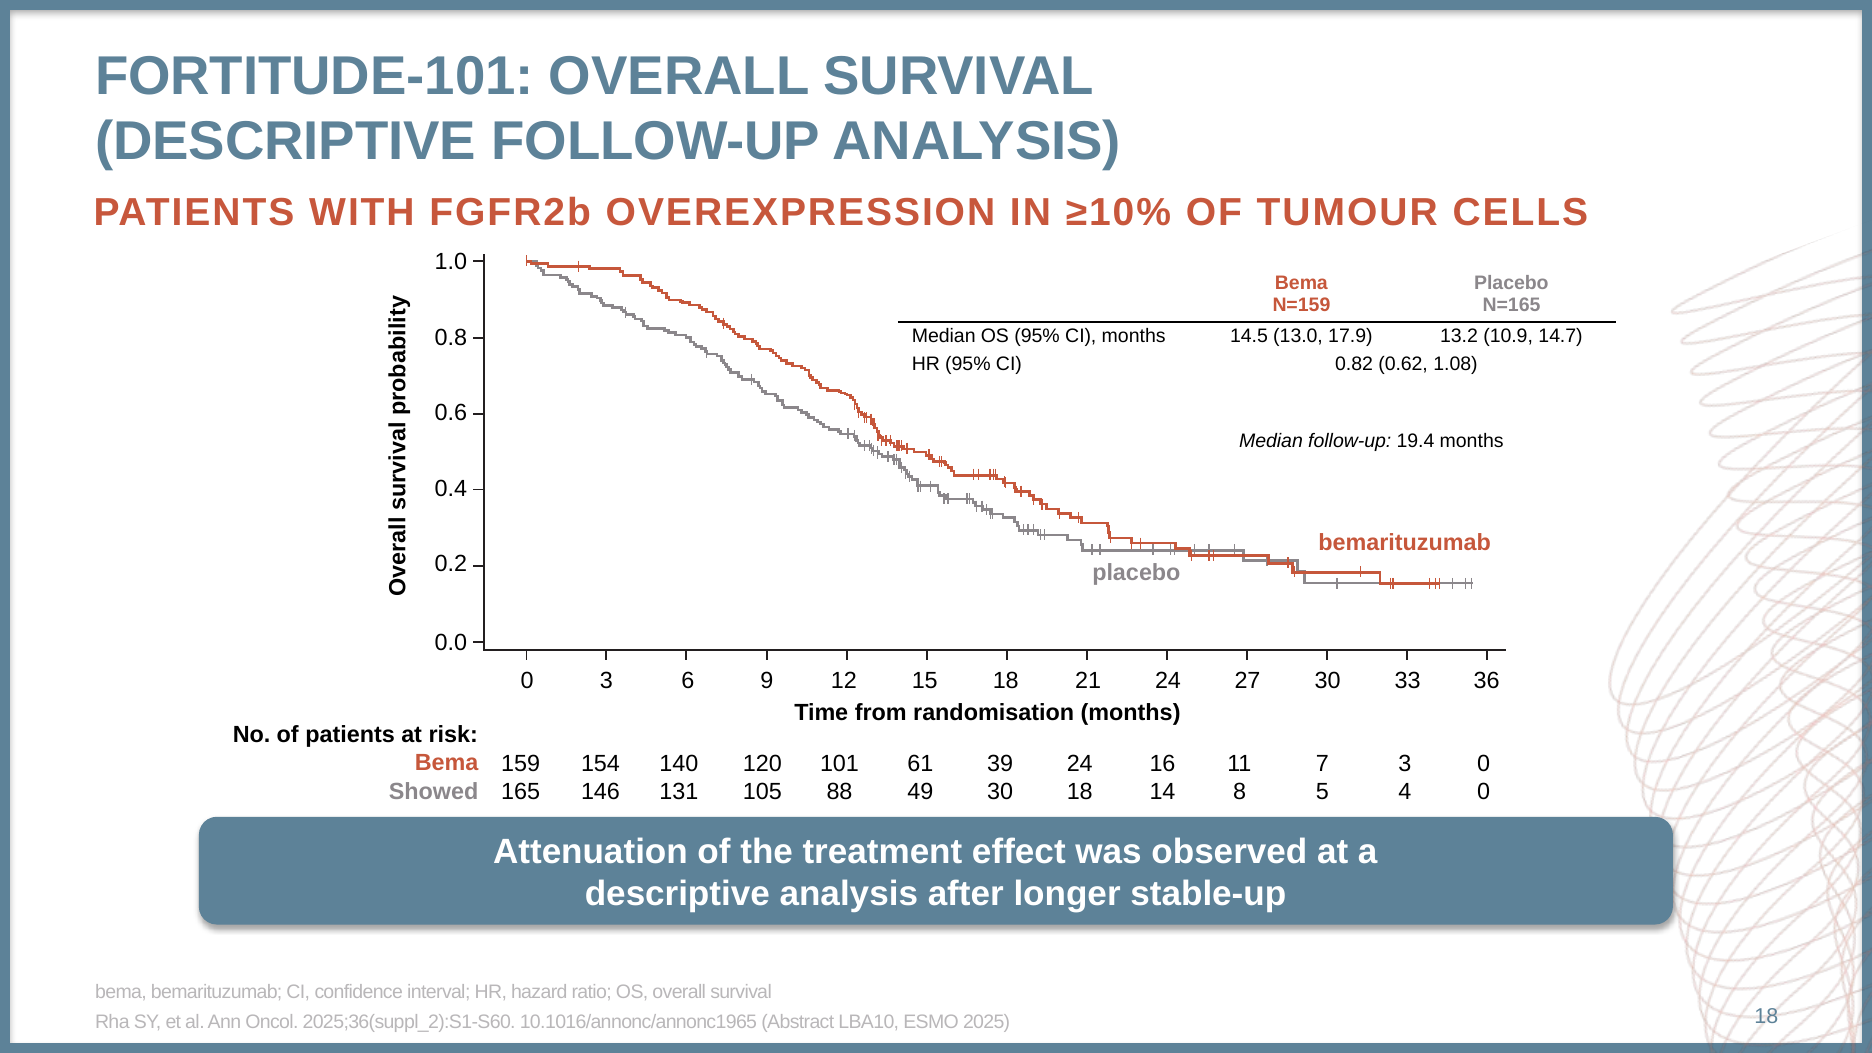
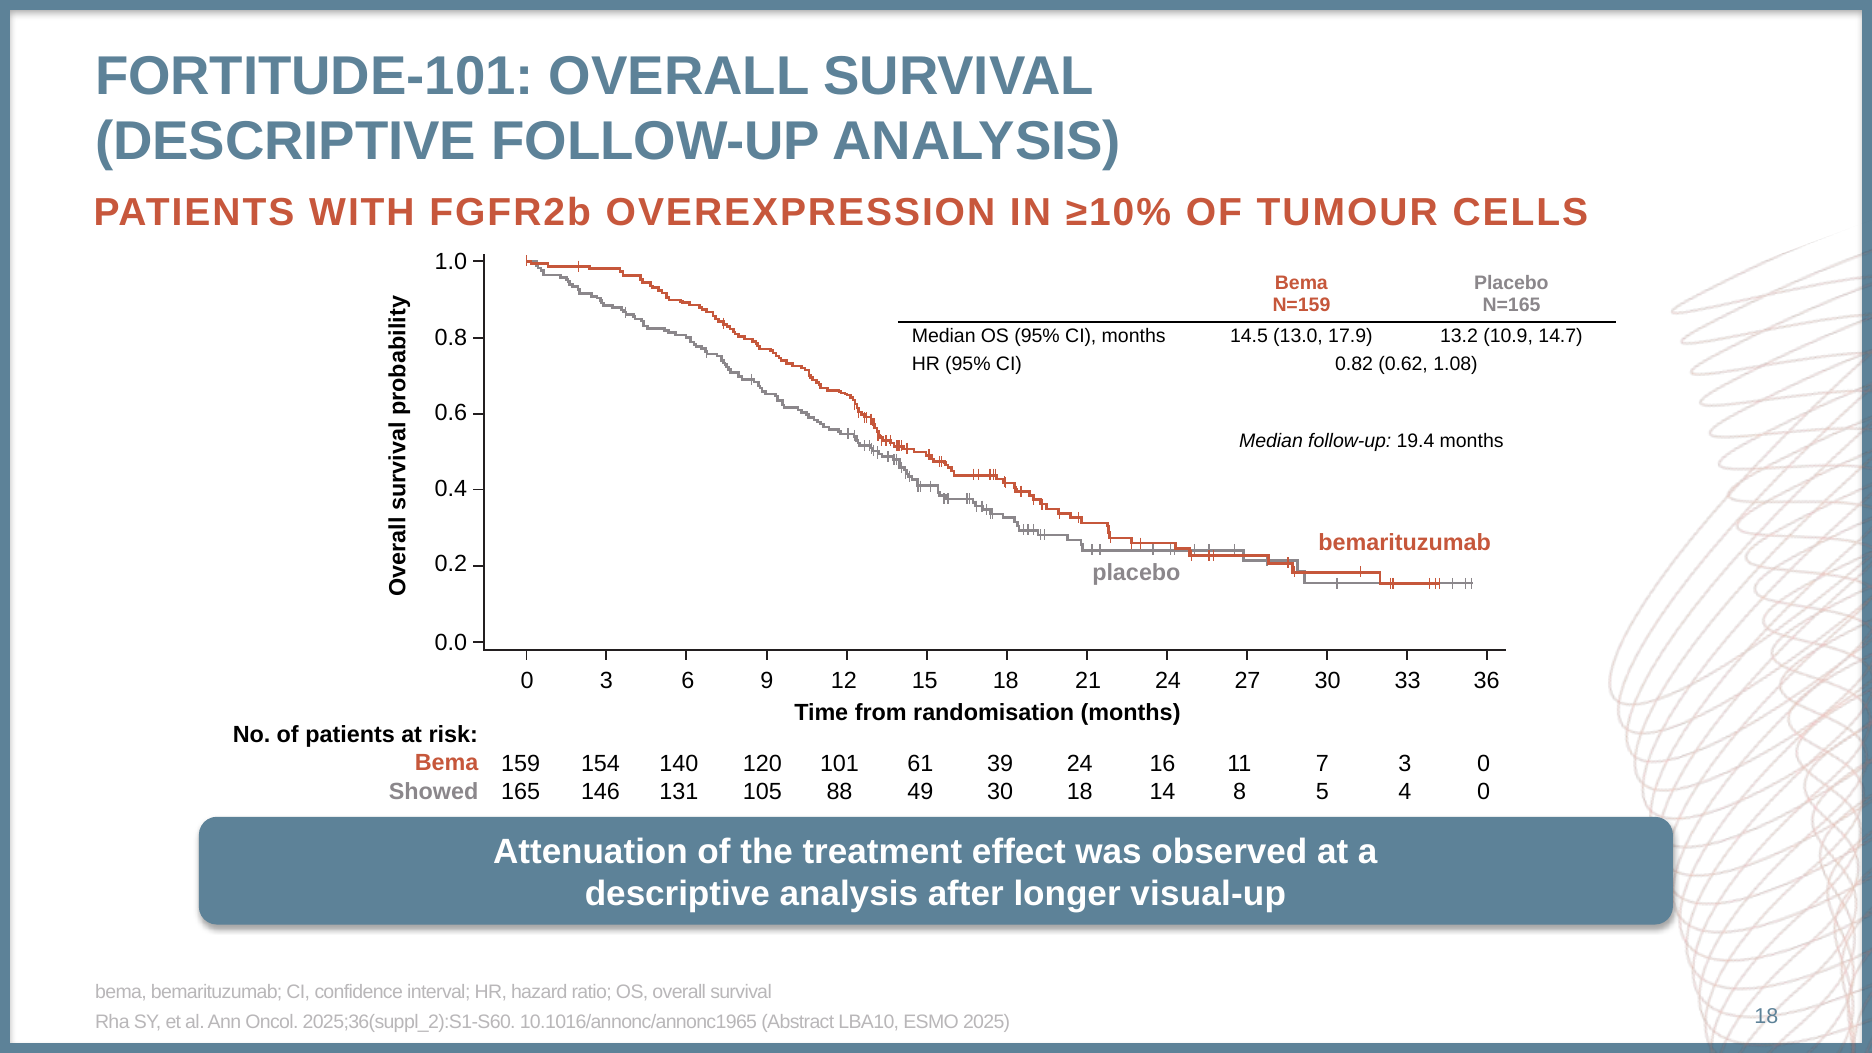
stable-up: stable-up -> visual-up
